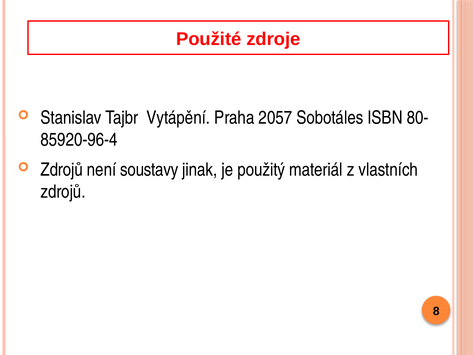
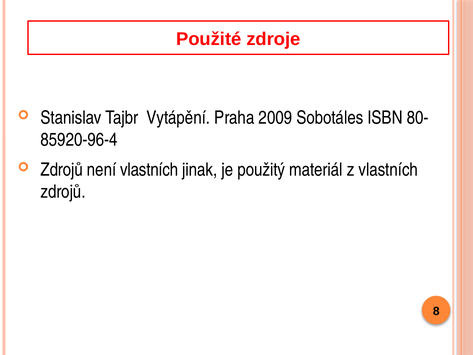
2057: 2057 -> 2009
není soustavy: soustavy -> vlastních
